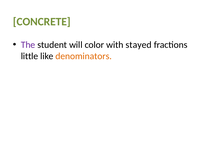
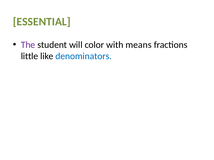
CONCRETE: CONCRETE -> ESSENTIAL
stayed: stayed -> means
denominators colour: orange -> blue
